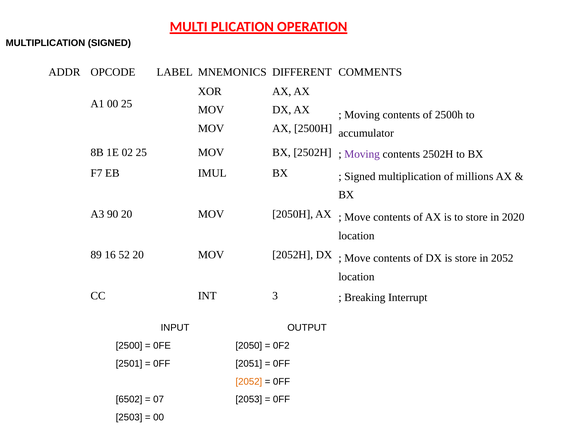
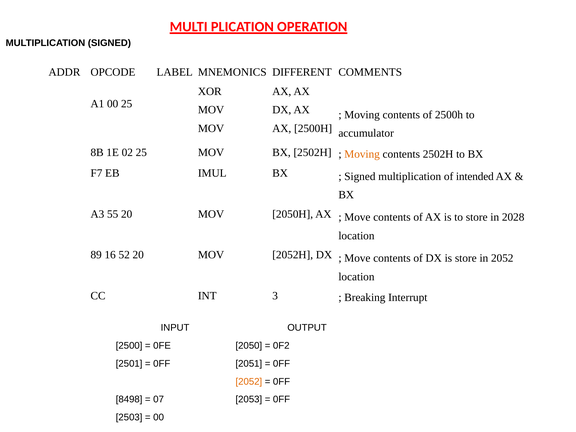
Moving at (362, 154) colour: purple -> orange
millions: millions -> intended
90: 90 -> 55
2020: 2020 -> 2028
6502: 6502 -> 8498
